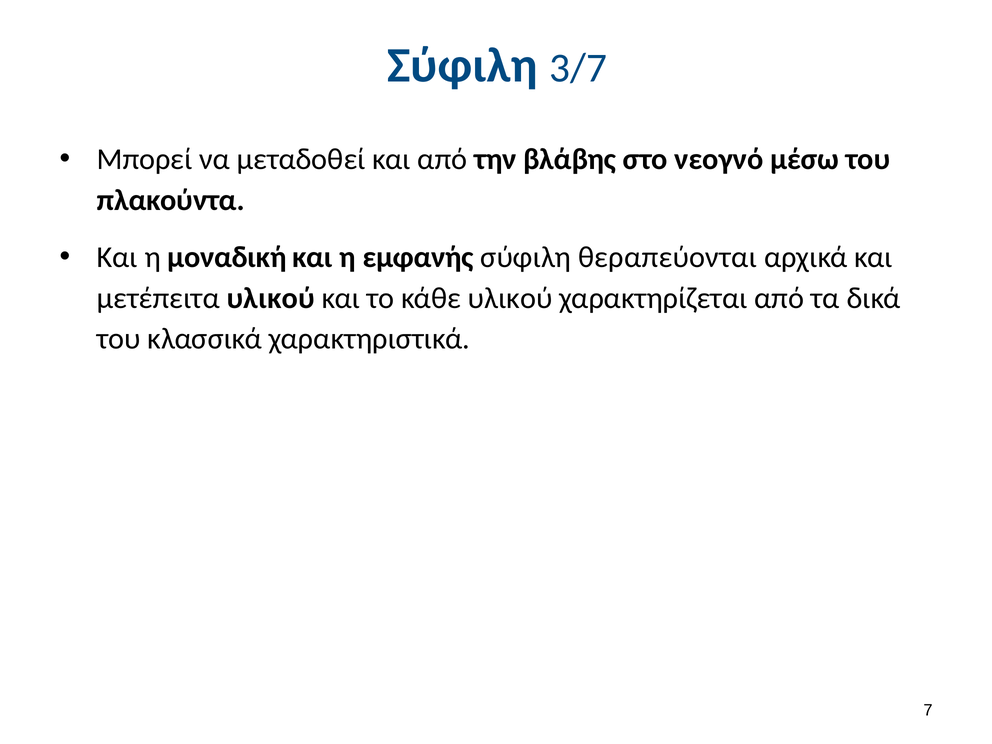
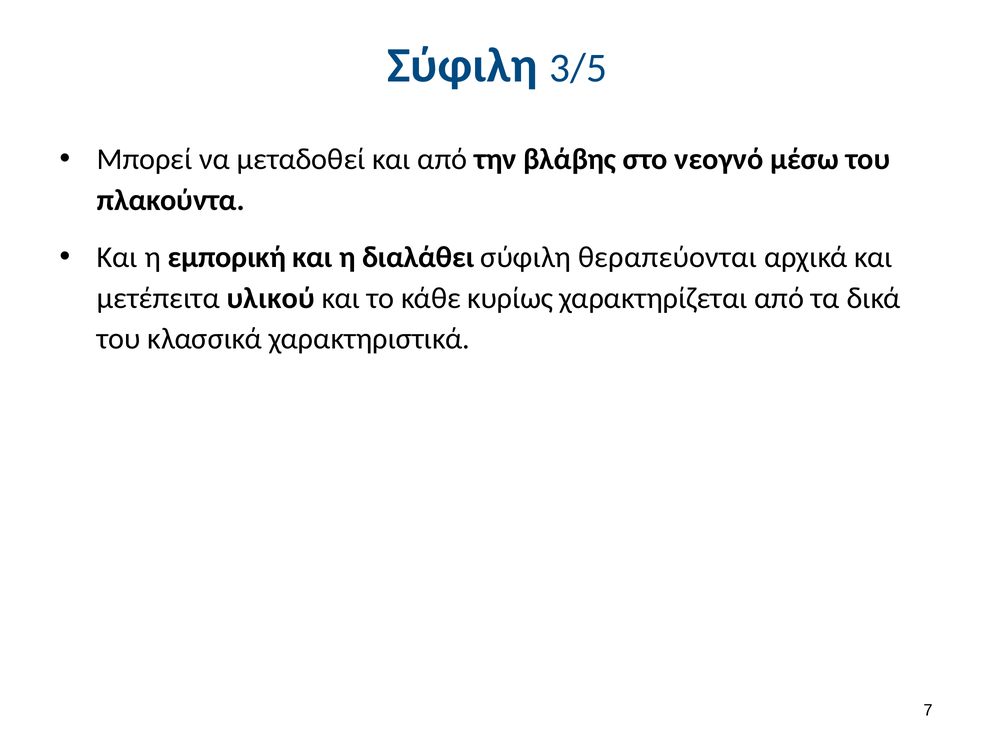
3/7: 3/7 -> 3/5
μοναδική: μοναδική -> εμπορική
εμφανής: εμφανής -> διαλάθει
κάθε υλικού: υλικού -> κυρίως
